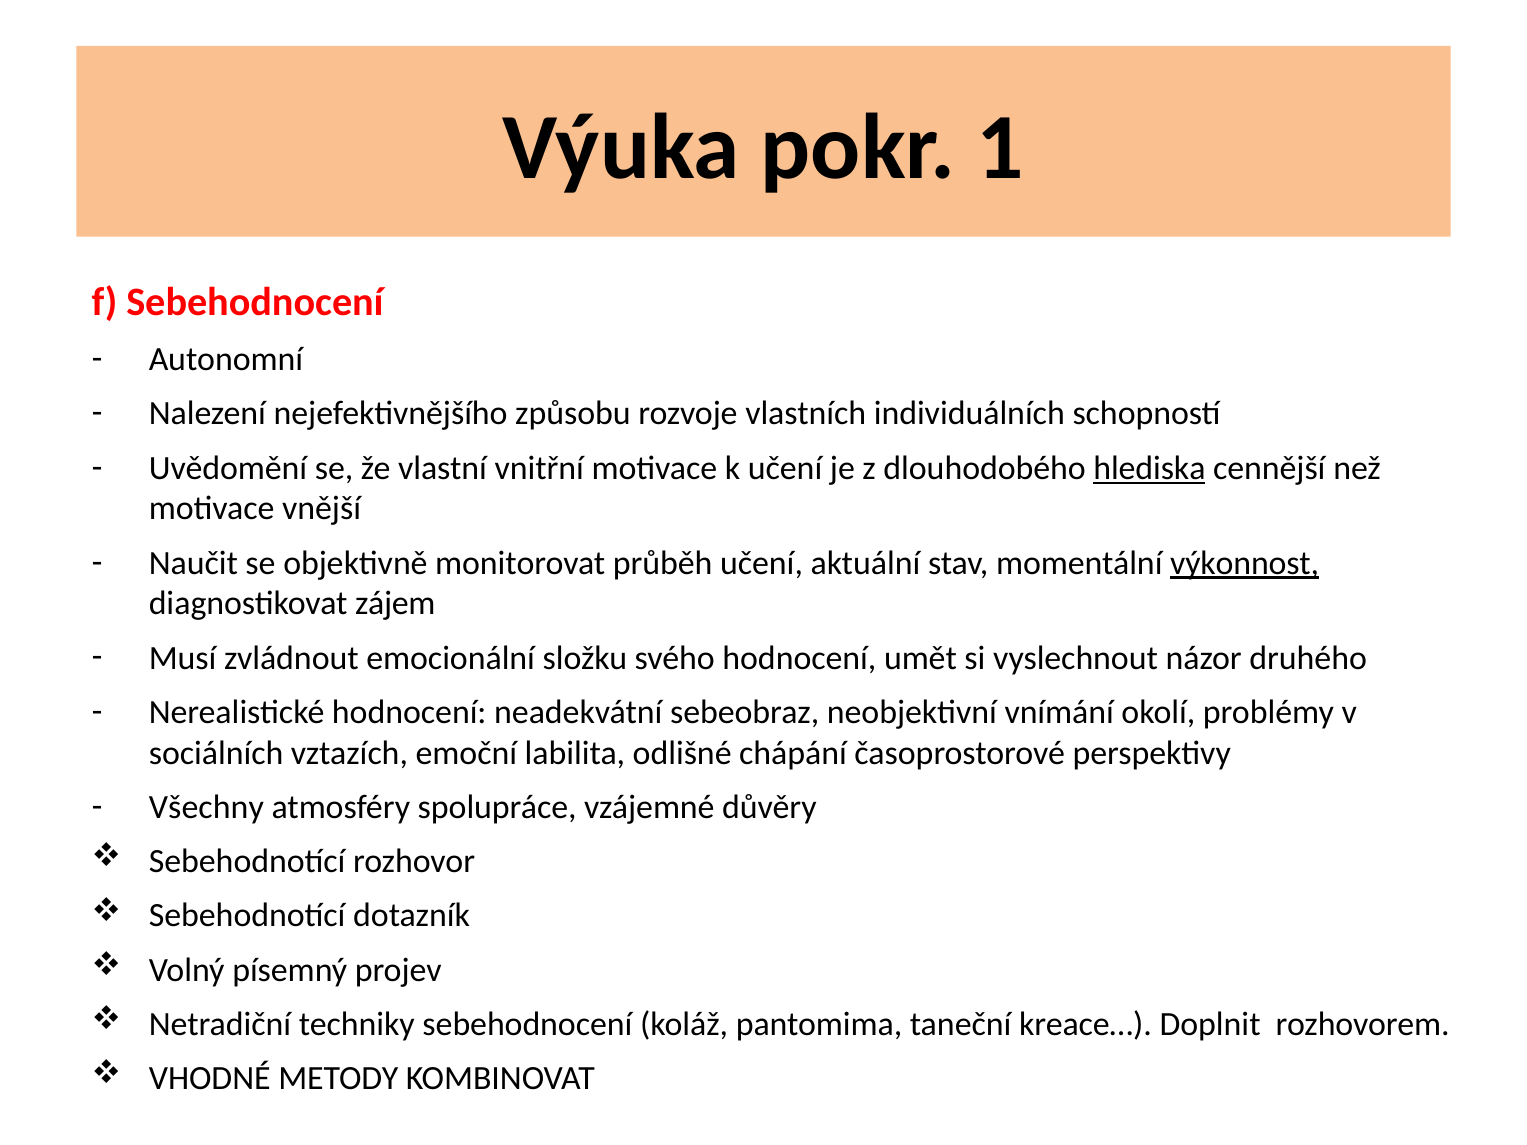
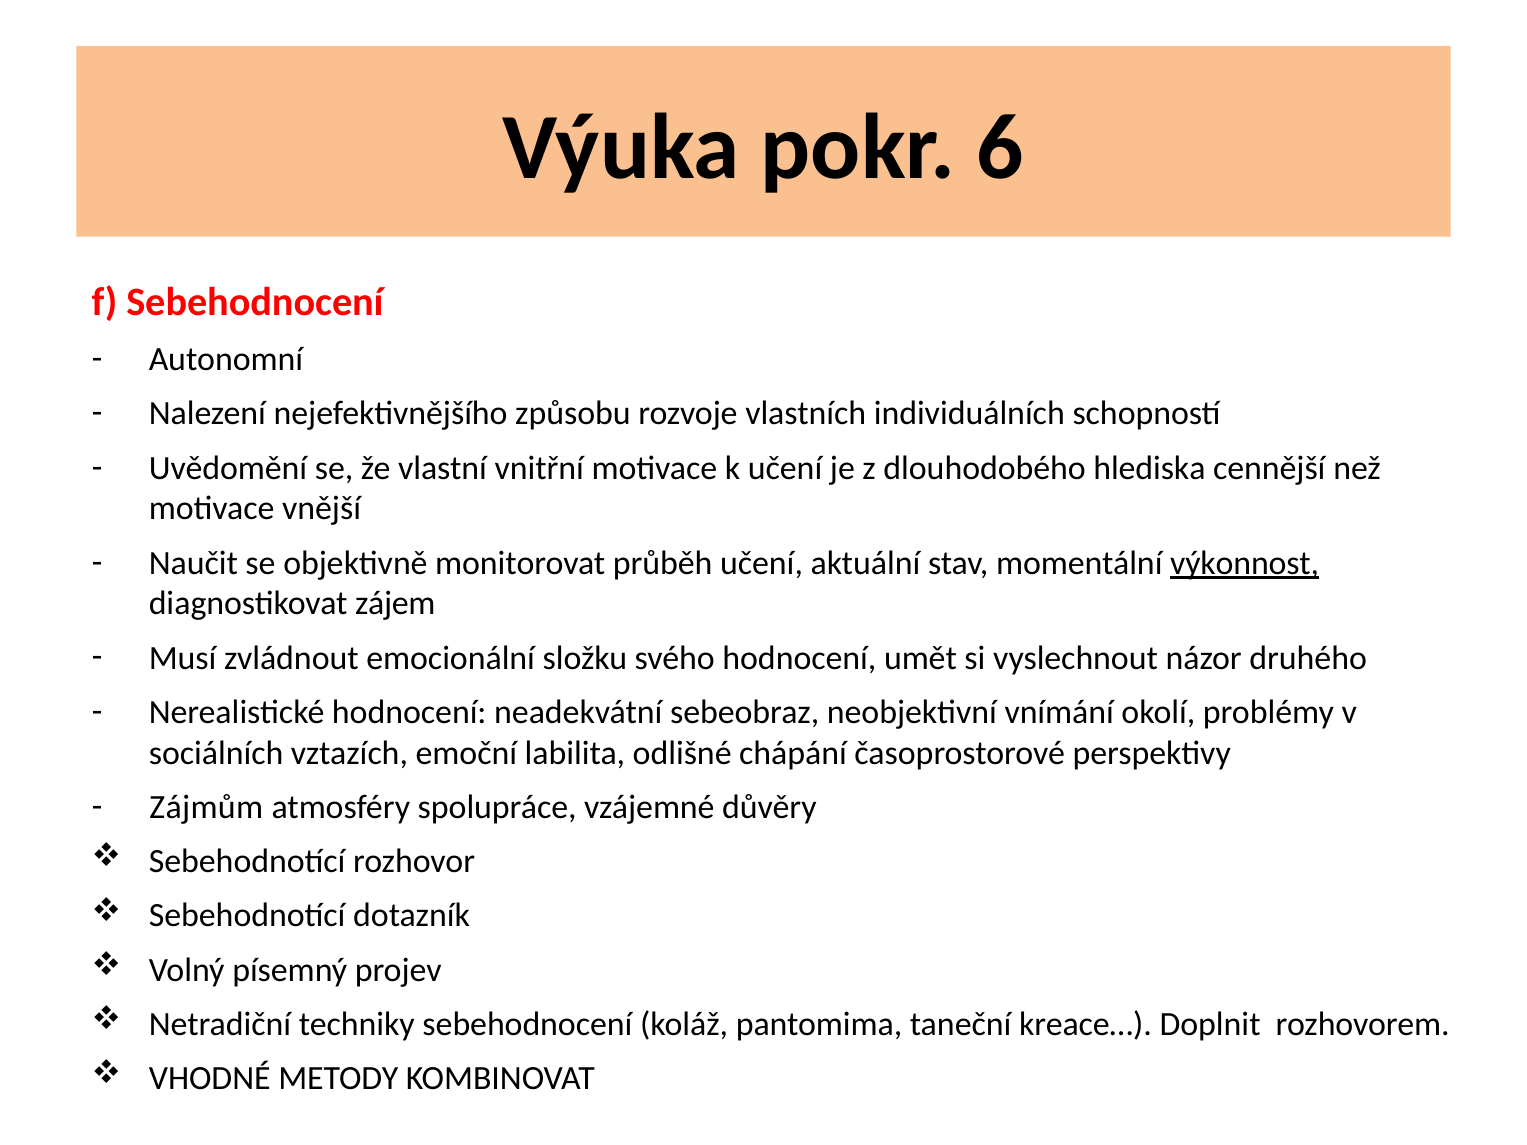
1: 1 -> 6
hlediska underline: present -> none
Všechny: Všechny -> Zájmům
